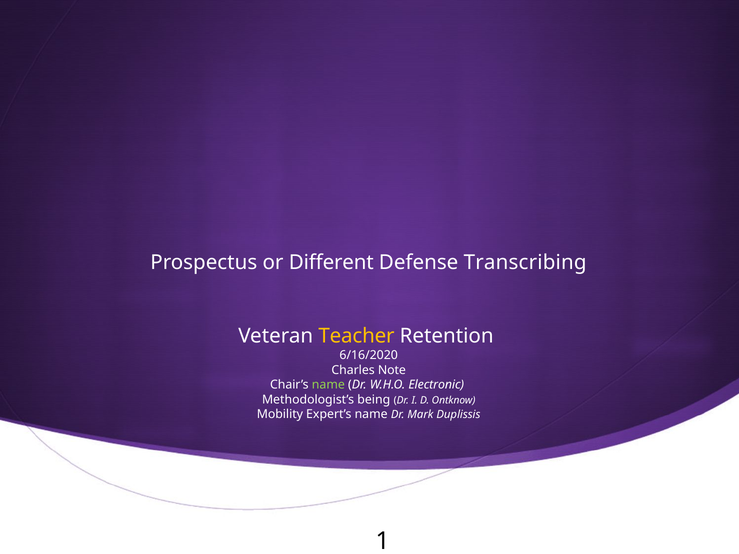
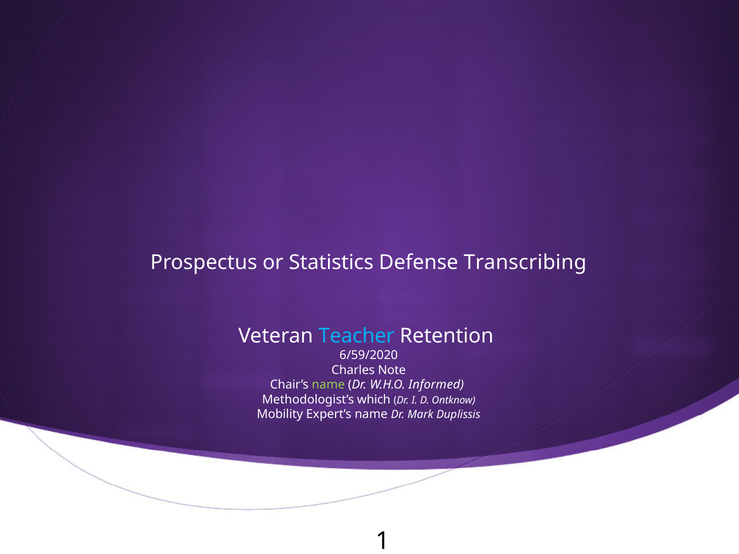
Different: Different -> Statistics
Teacher colour: yellow -> light blue
6/16/2020: 6/16/2020 -> 6/59/2020
Electronic: Electronic -> Informed
being: being -> which
